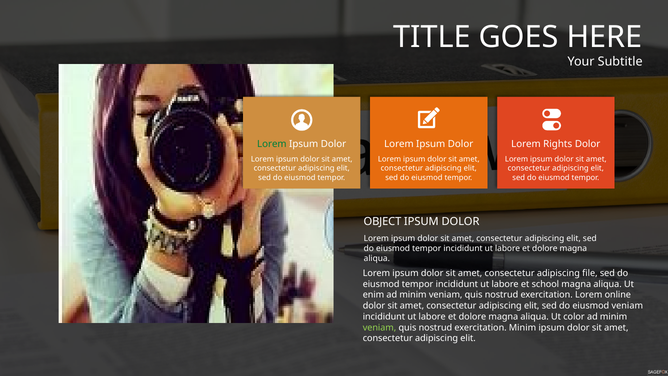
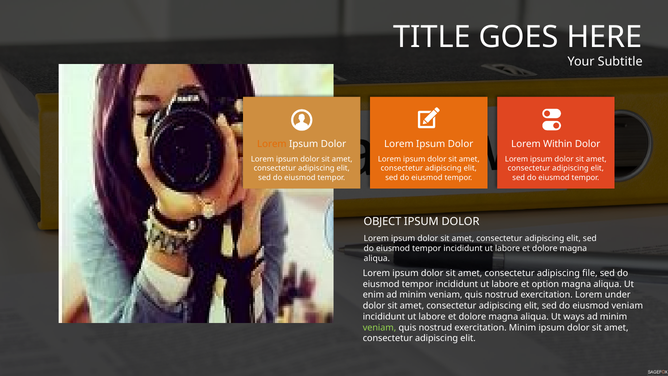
Lorem at (272, 144) colour: green -> orange
Rights: Rights -> Within
school: school -> option
online: online -> under
color: color -> ways
